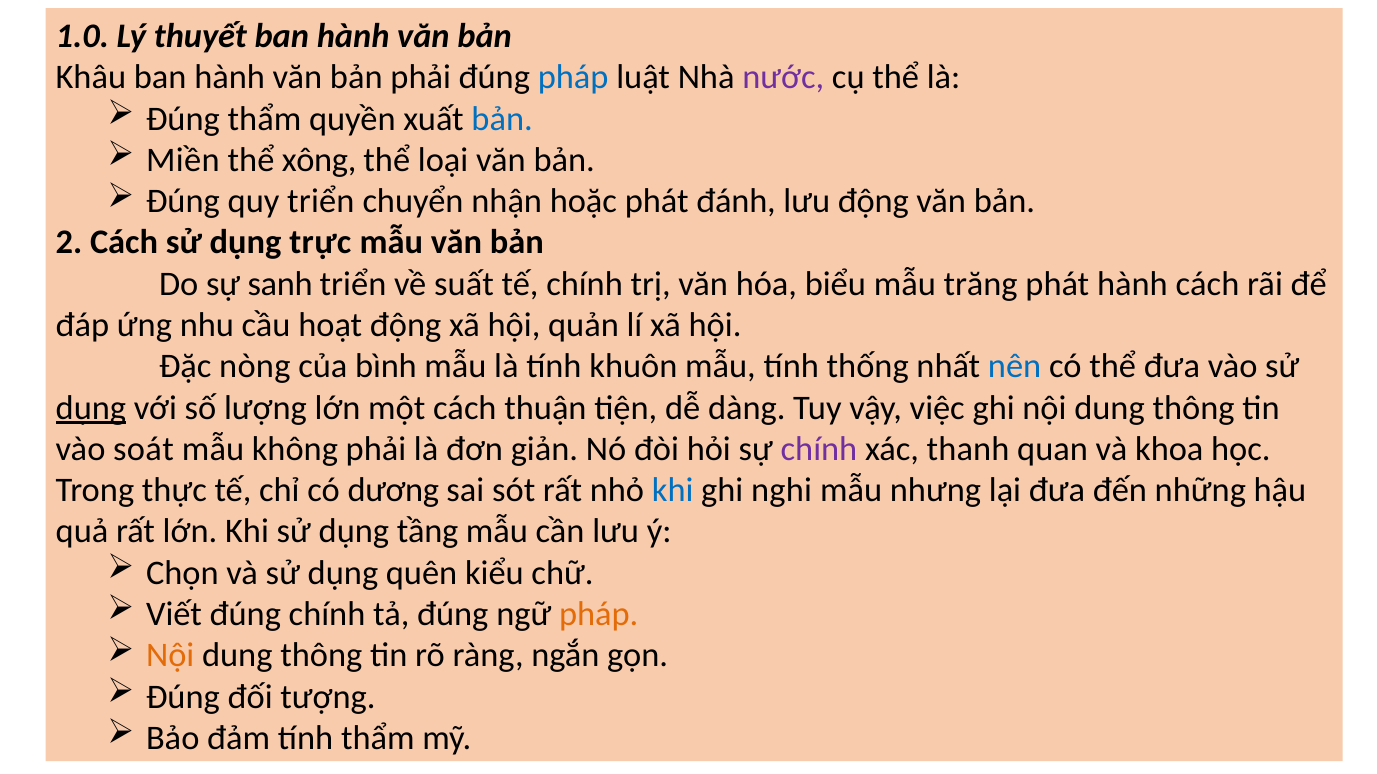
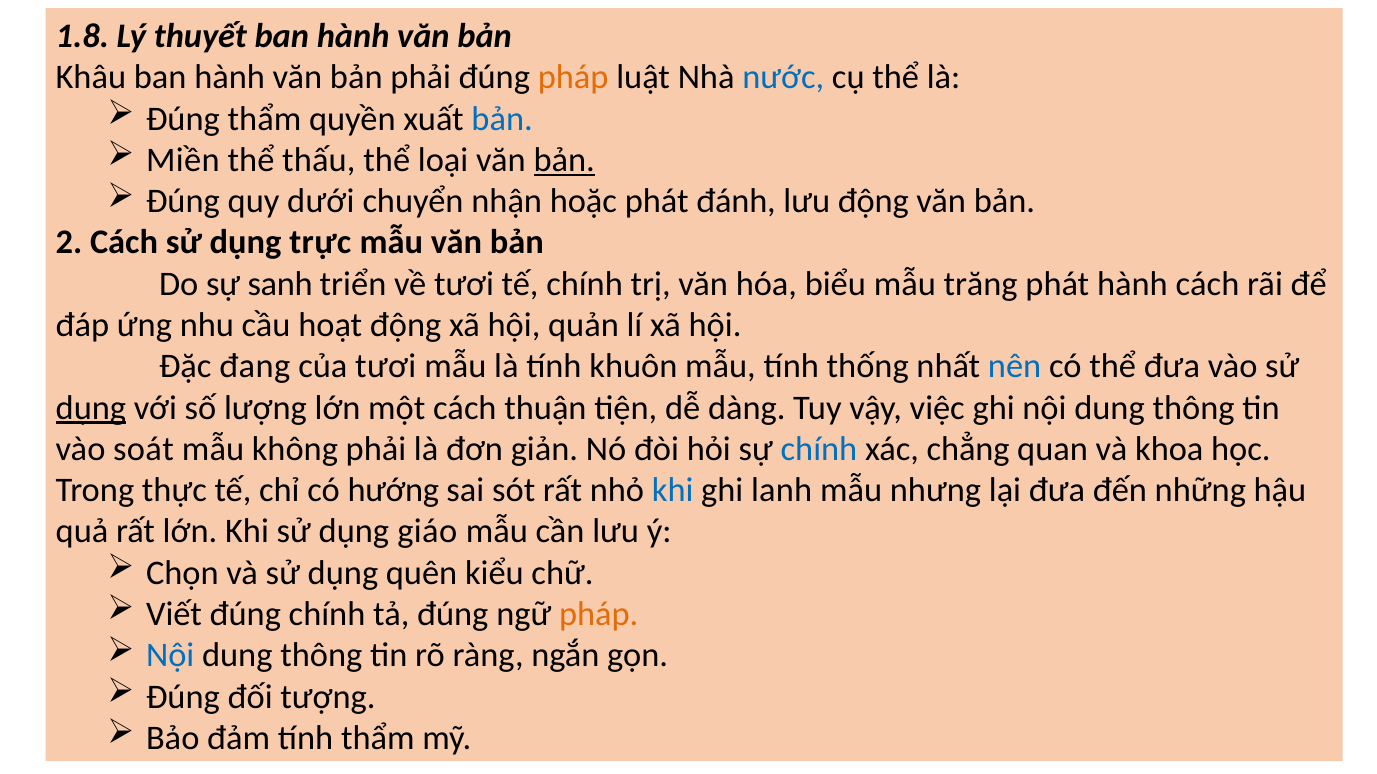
1.0: 1.0 -> 1.8
pháp at (573, 78) colour: blue -> orange
nước colour: purple -> blue
xông: xông -> thấu
bản at (564, 160) underline: none -> present
quy triển: triển -> dưới
về suất: suất -> tươi
nòng: nòng -> đang
của bình: bình -> tươi
chính at (819, 449) colour: purple -> blue
thanh: thanh -> chẳng
dương: dương -> hướng
nghi: nghi -> lanh
tầng: tầng -> giáo
Nội at (170, 656) colour: orange -> blue
